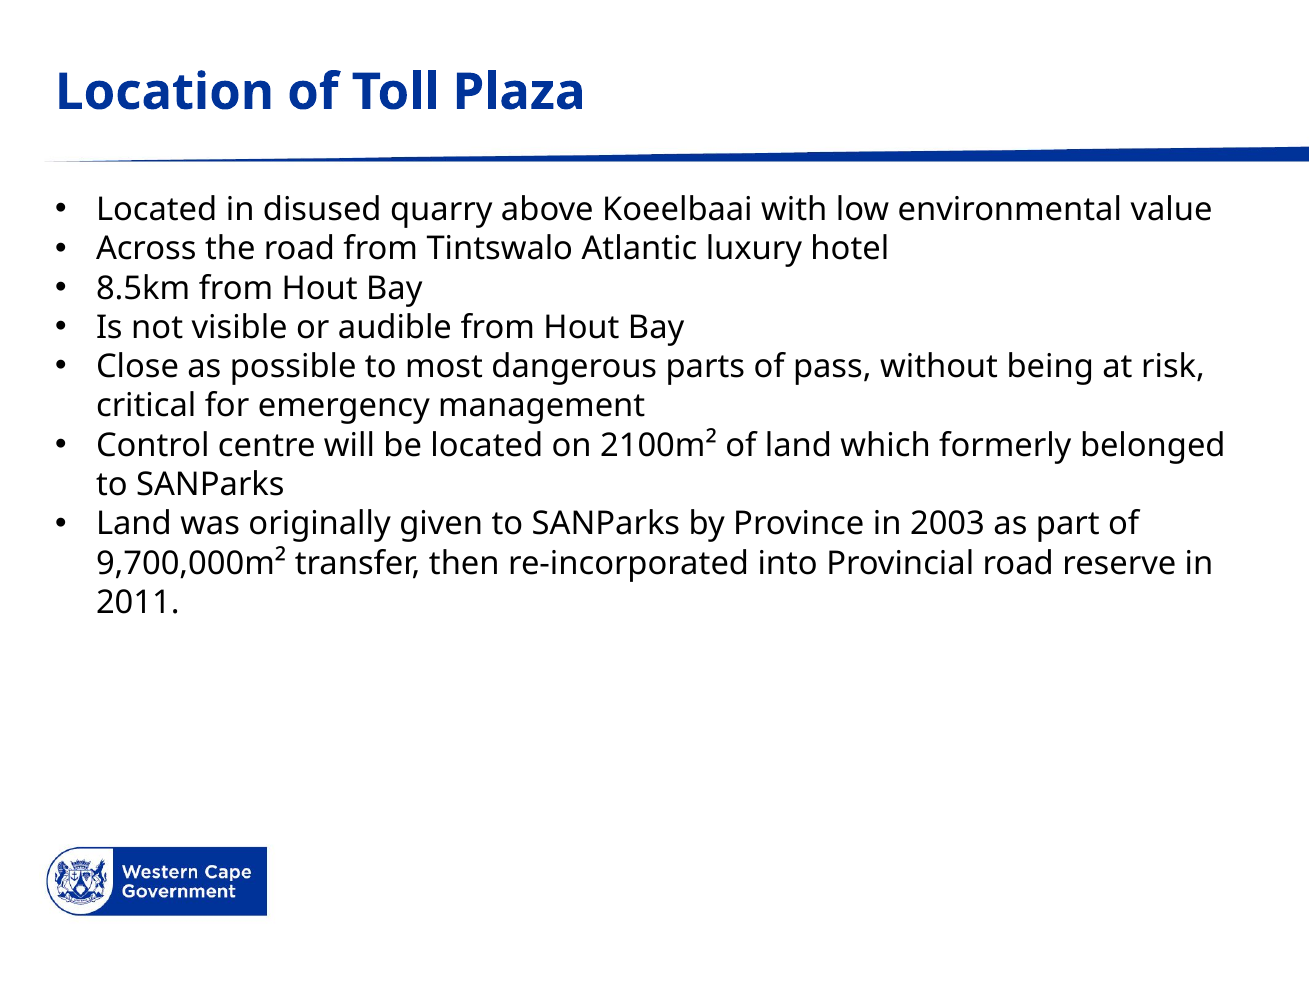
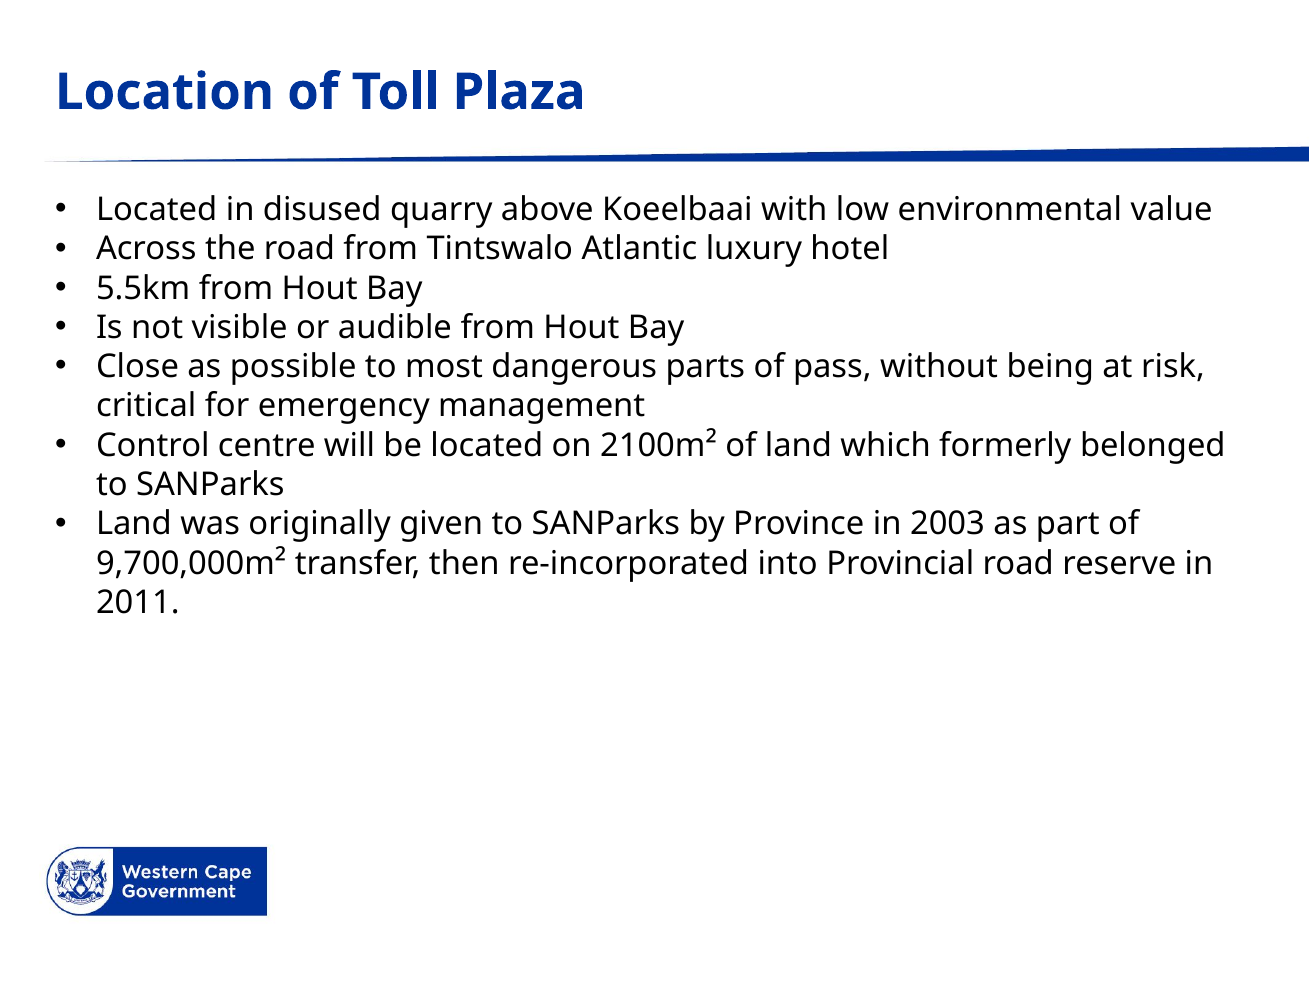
8.5km: 8.5km -> 5.5km
